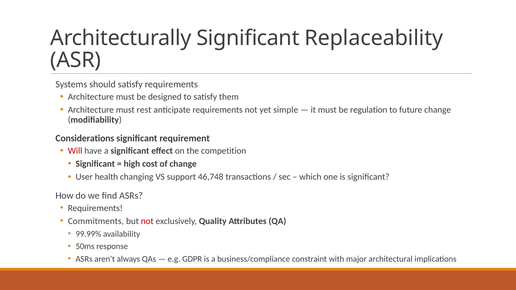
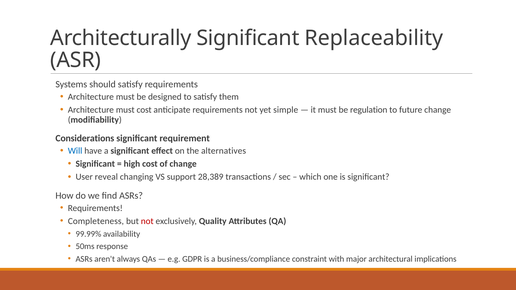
must rest: rest -> cost
Will colour: red -> blue
competition: competition -> alternatives
health: health -> reveal
46,748: 46,748 -> 28,389
Commitments: Commitments -> Completeness
